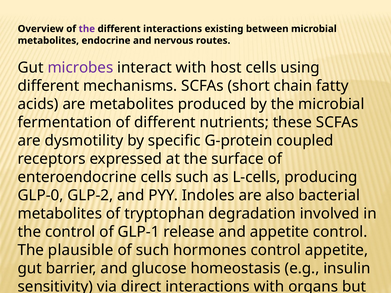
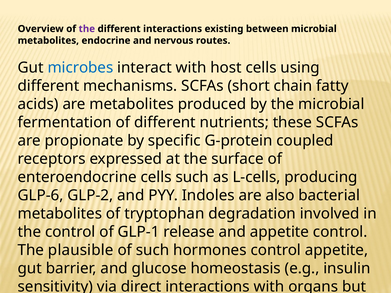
microbes colour: purple -> blue
dysmotility: dysmotility -> propionate
GLP-0: GLP-0 -> GLP-6
